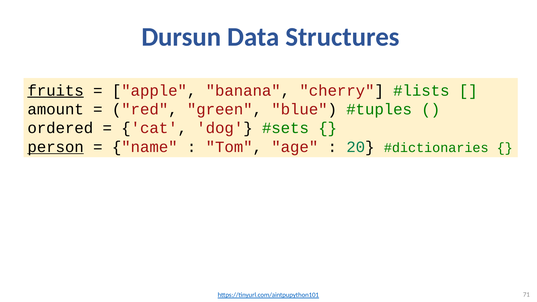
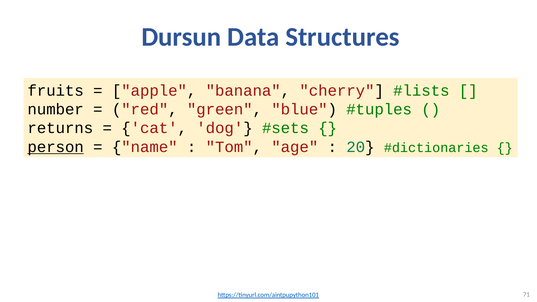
fruits underline: present -> none
amount: amount -> number
ordered: ordered -> returns
